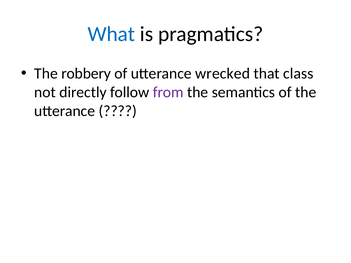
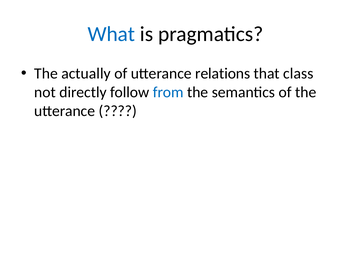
robbery: robbery -> actually
wrecked: wrecked -> relations
from colour: purple -> blue
